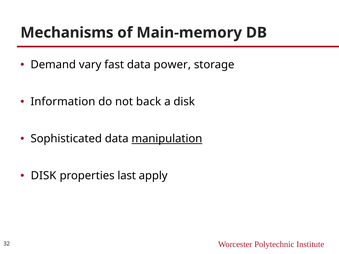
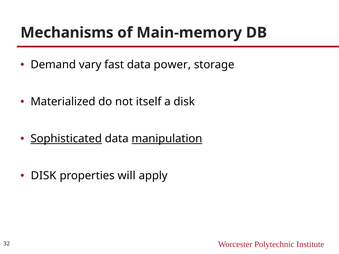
Information: Information -> Materialized
back: back -> itself
Sophisticated underline: none -> present
last: last -> will
